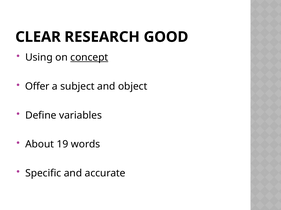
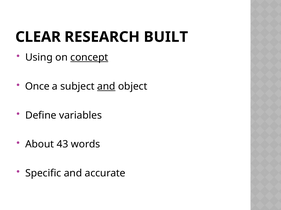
GOOD: GOOD -> BUILT
Offer: Offer -> Once
and at (106, 87) underline: none -> present
19: 19 -> 43
